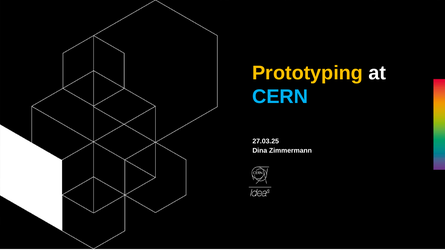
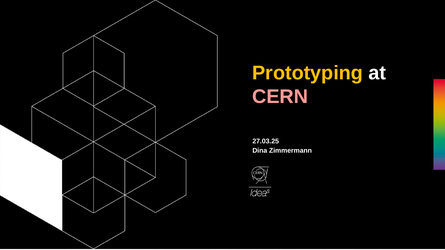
CERN colour: light blue -> pink
